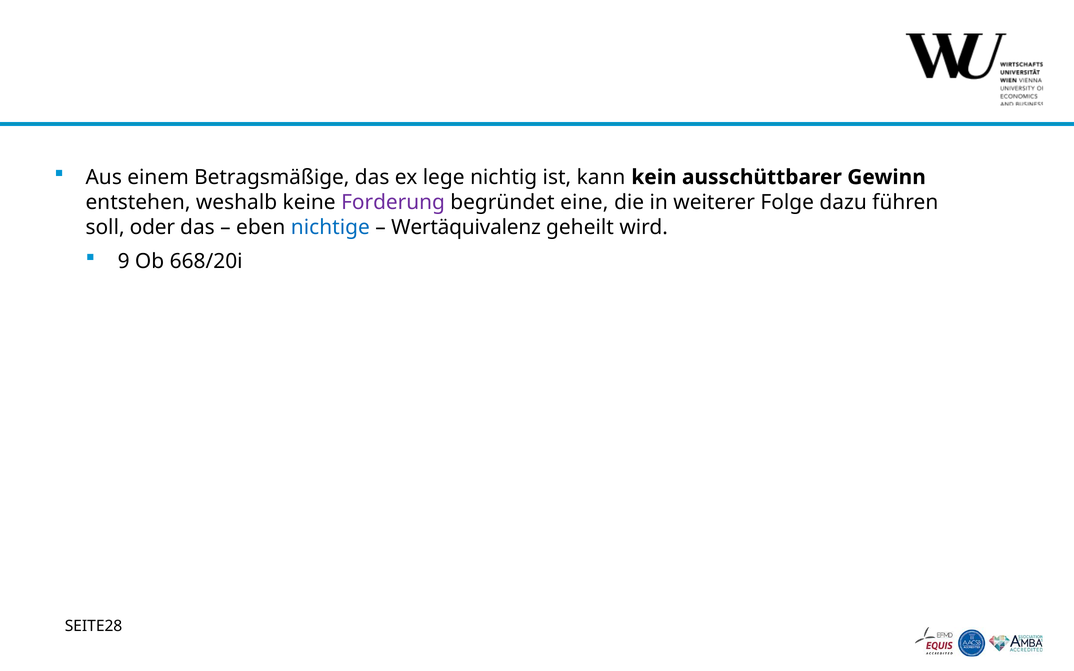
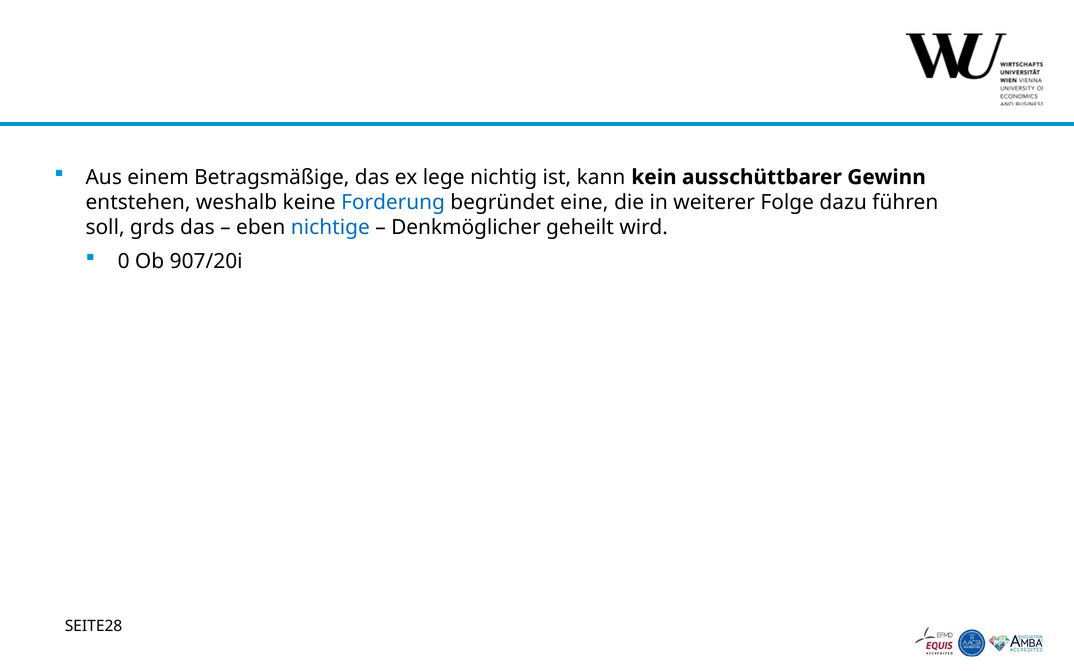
Forderung colour: purple -> blue
oder: oder -> grds
Wertäquivalenz: Wertäquivalenz -> Denkmöglicher
9: 9 -> 0
668/20i: 668/20i -> 907/20i
